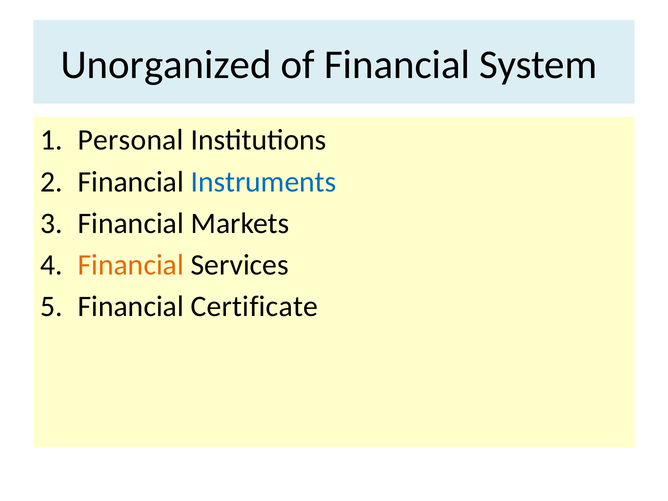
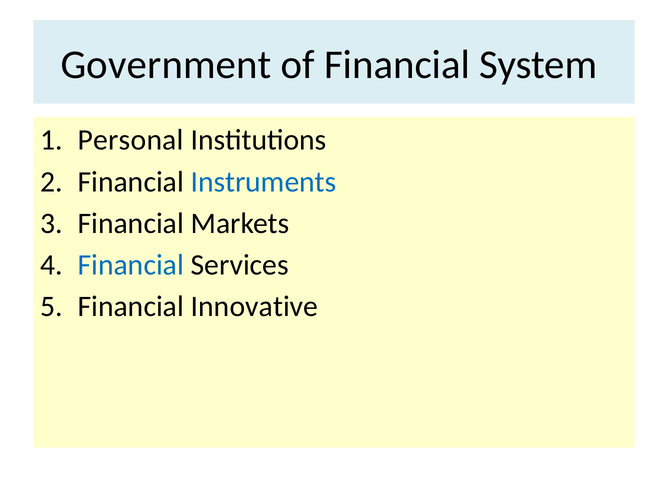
Unorganized: Unorganized -> Government
Financial at (131, 265) colour: orange -> blue
Certificate: Certificate -> Innovative
